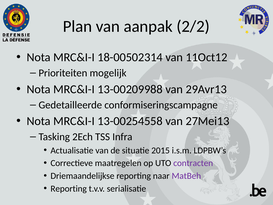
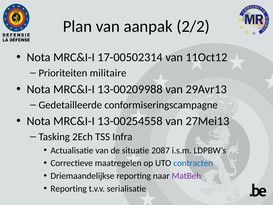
18-00502314: 18-00502314 -> 17-00502314
mogelijk: mogelijk -> militaire
2015: 2015 -> 2087
contracten colour: purple -> blue
